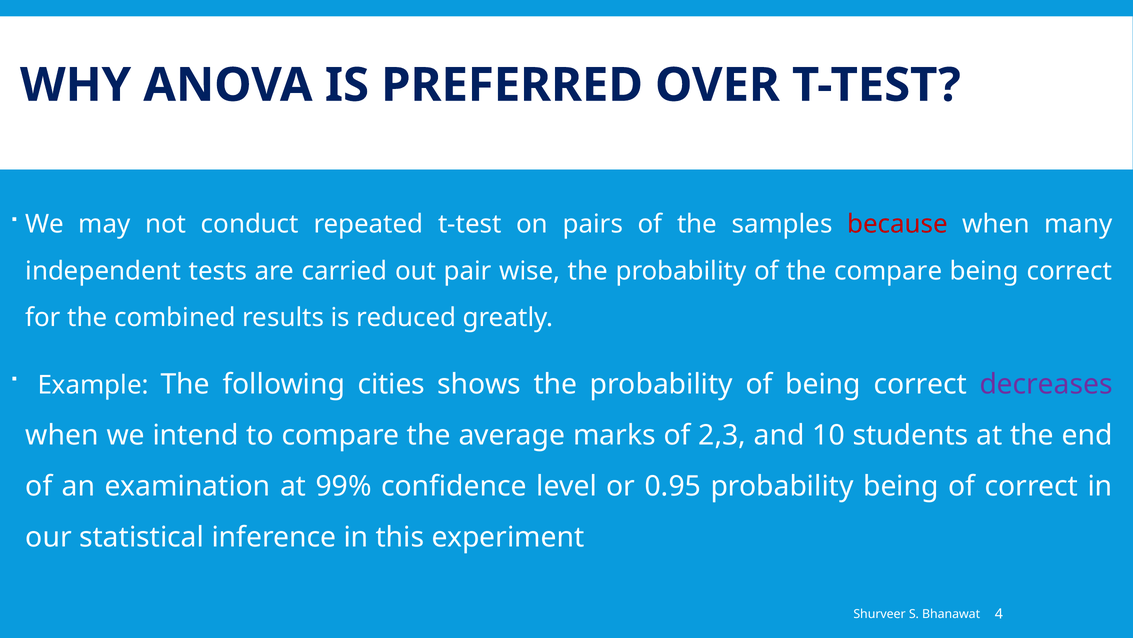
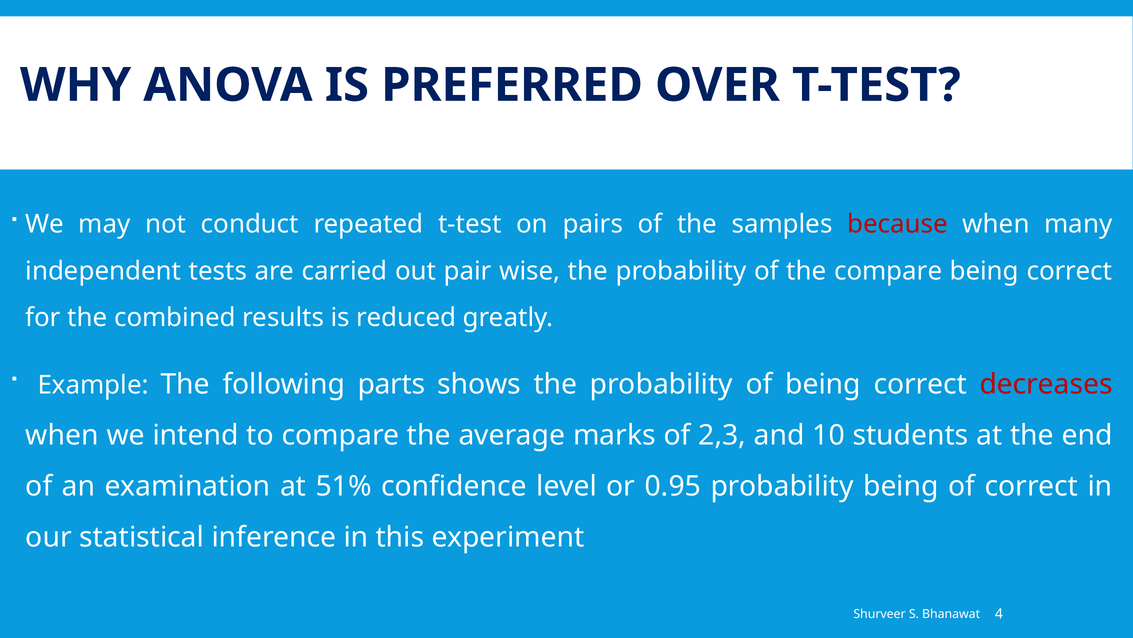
cities: cities -> parts
decreases colour: purple -> red
99%: 99% -> 51%
